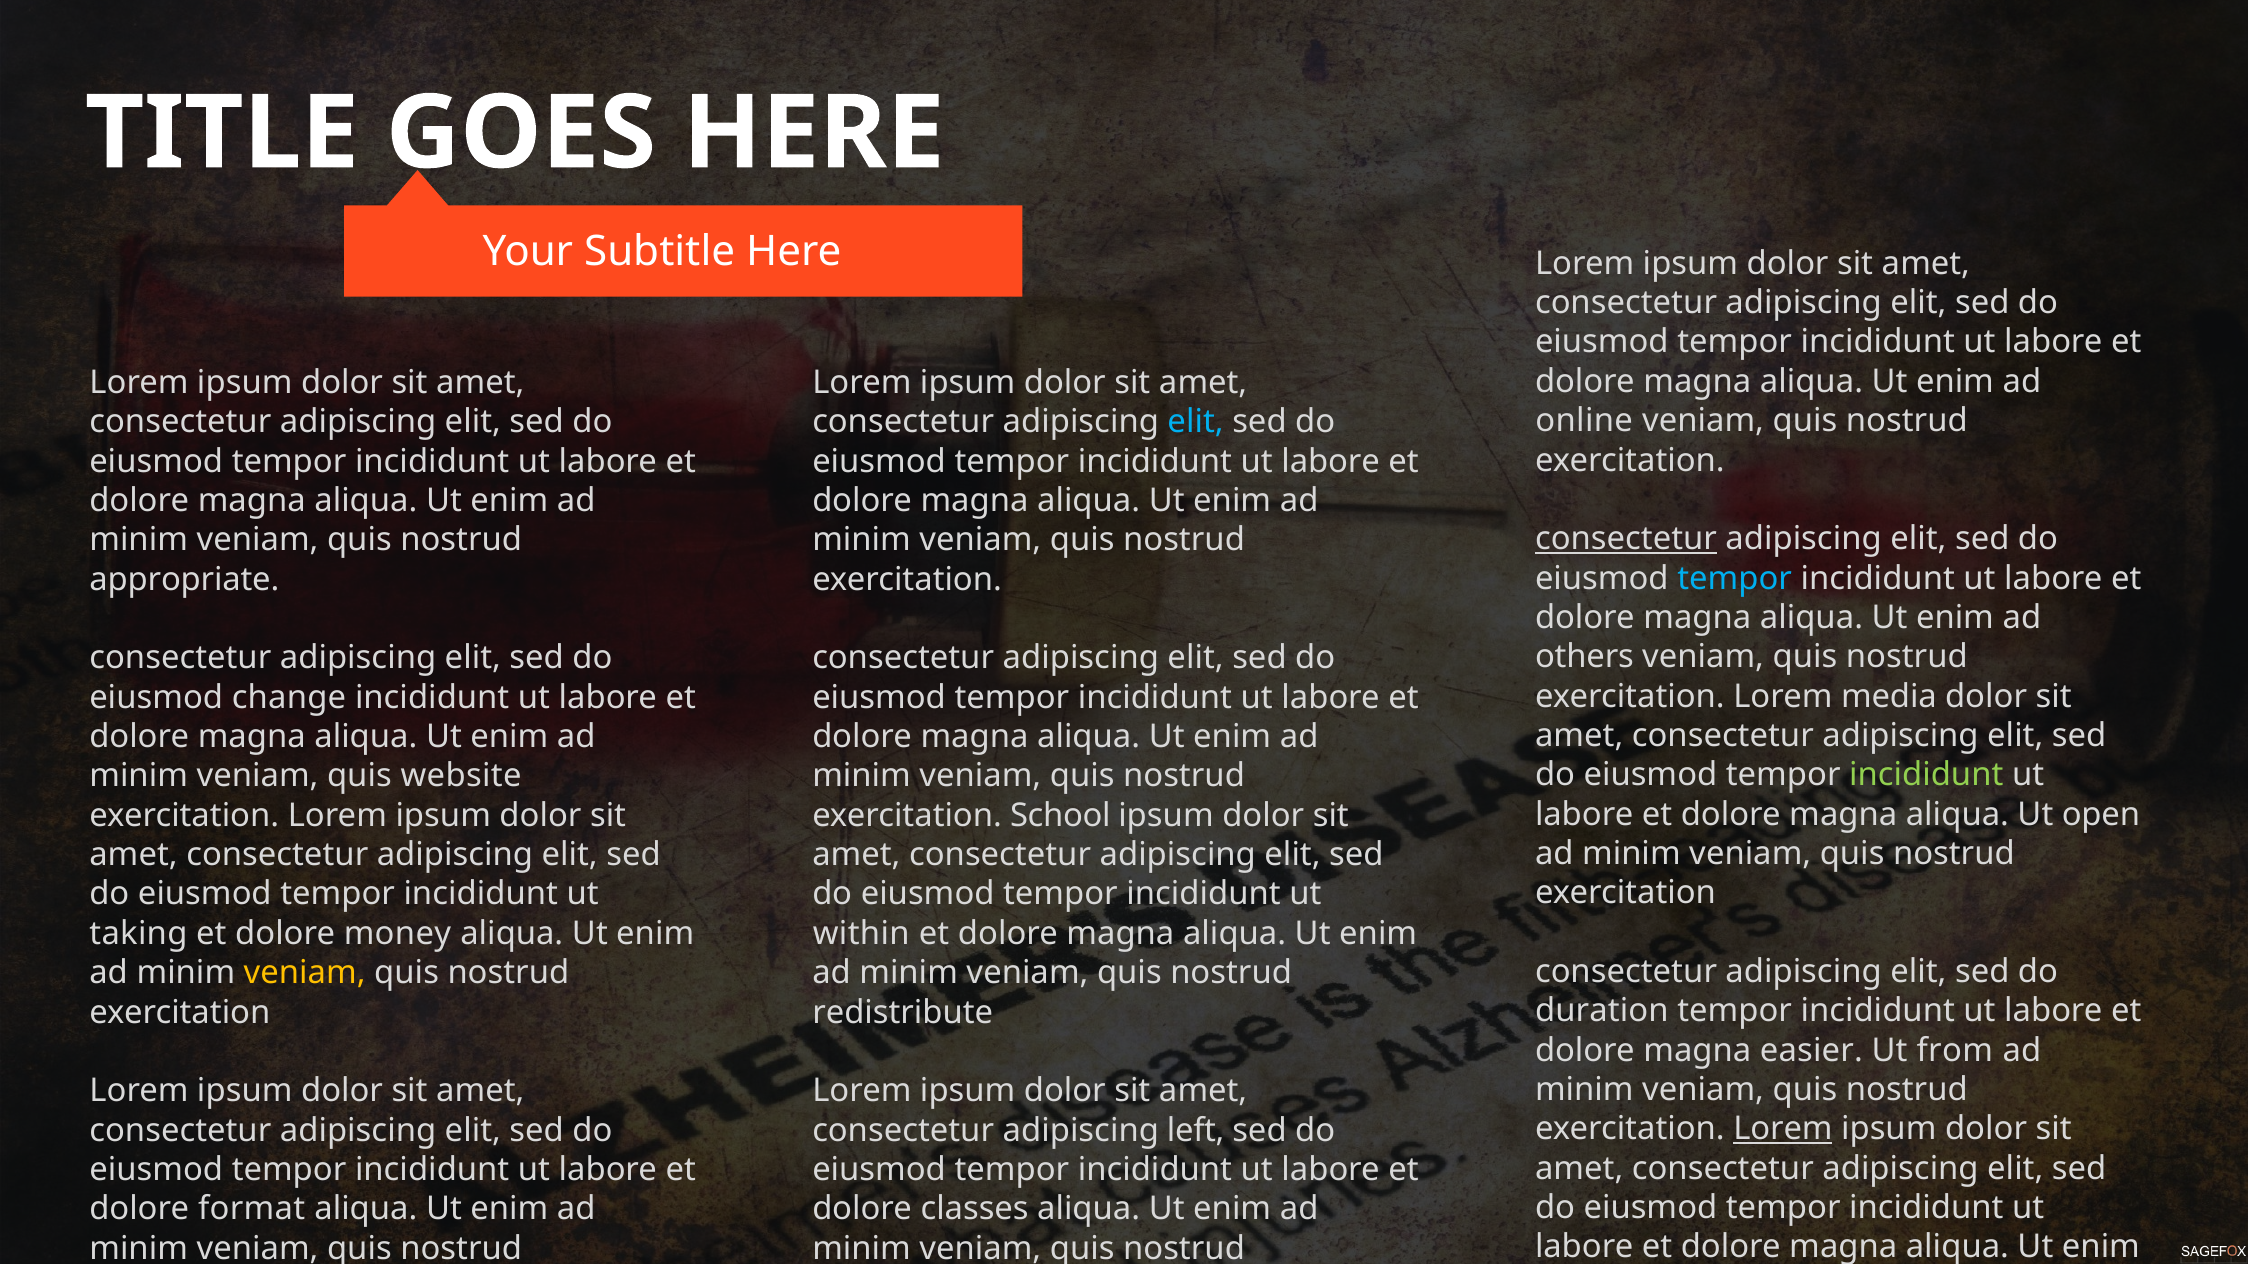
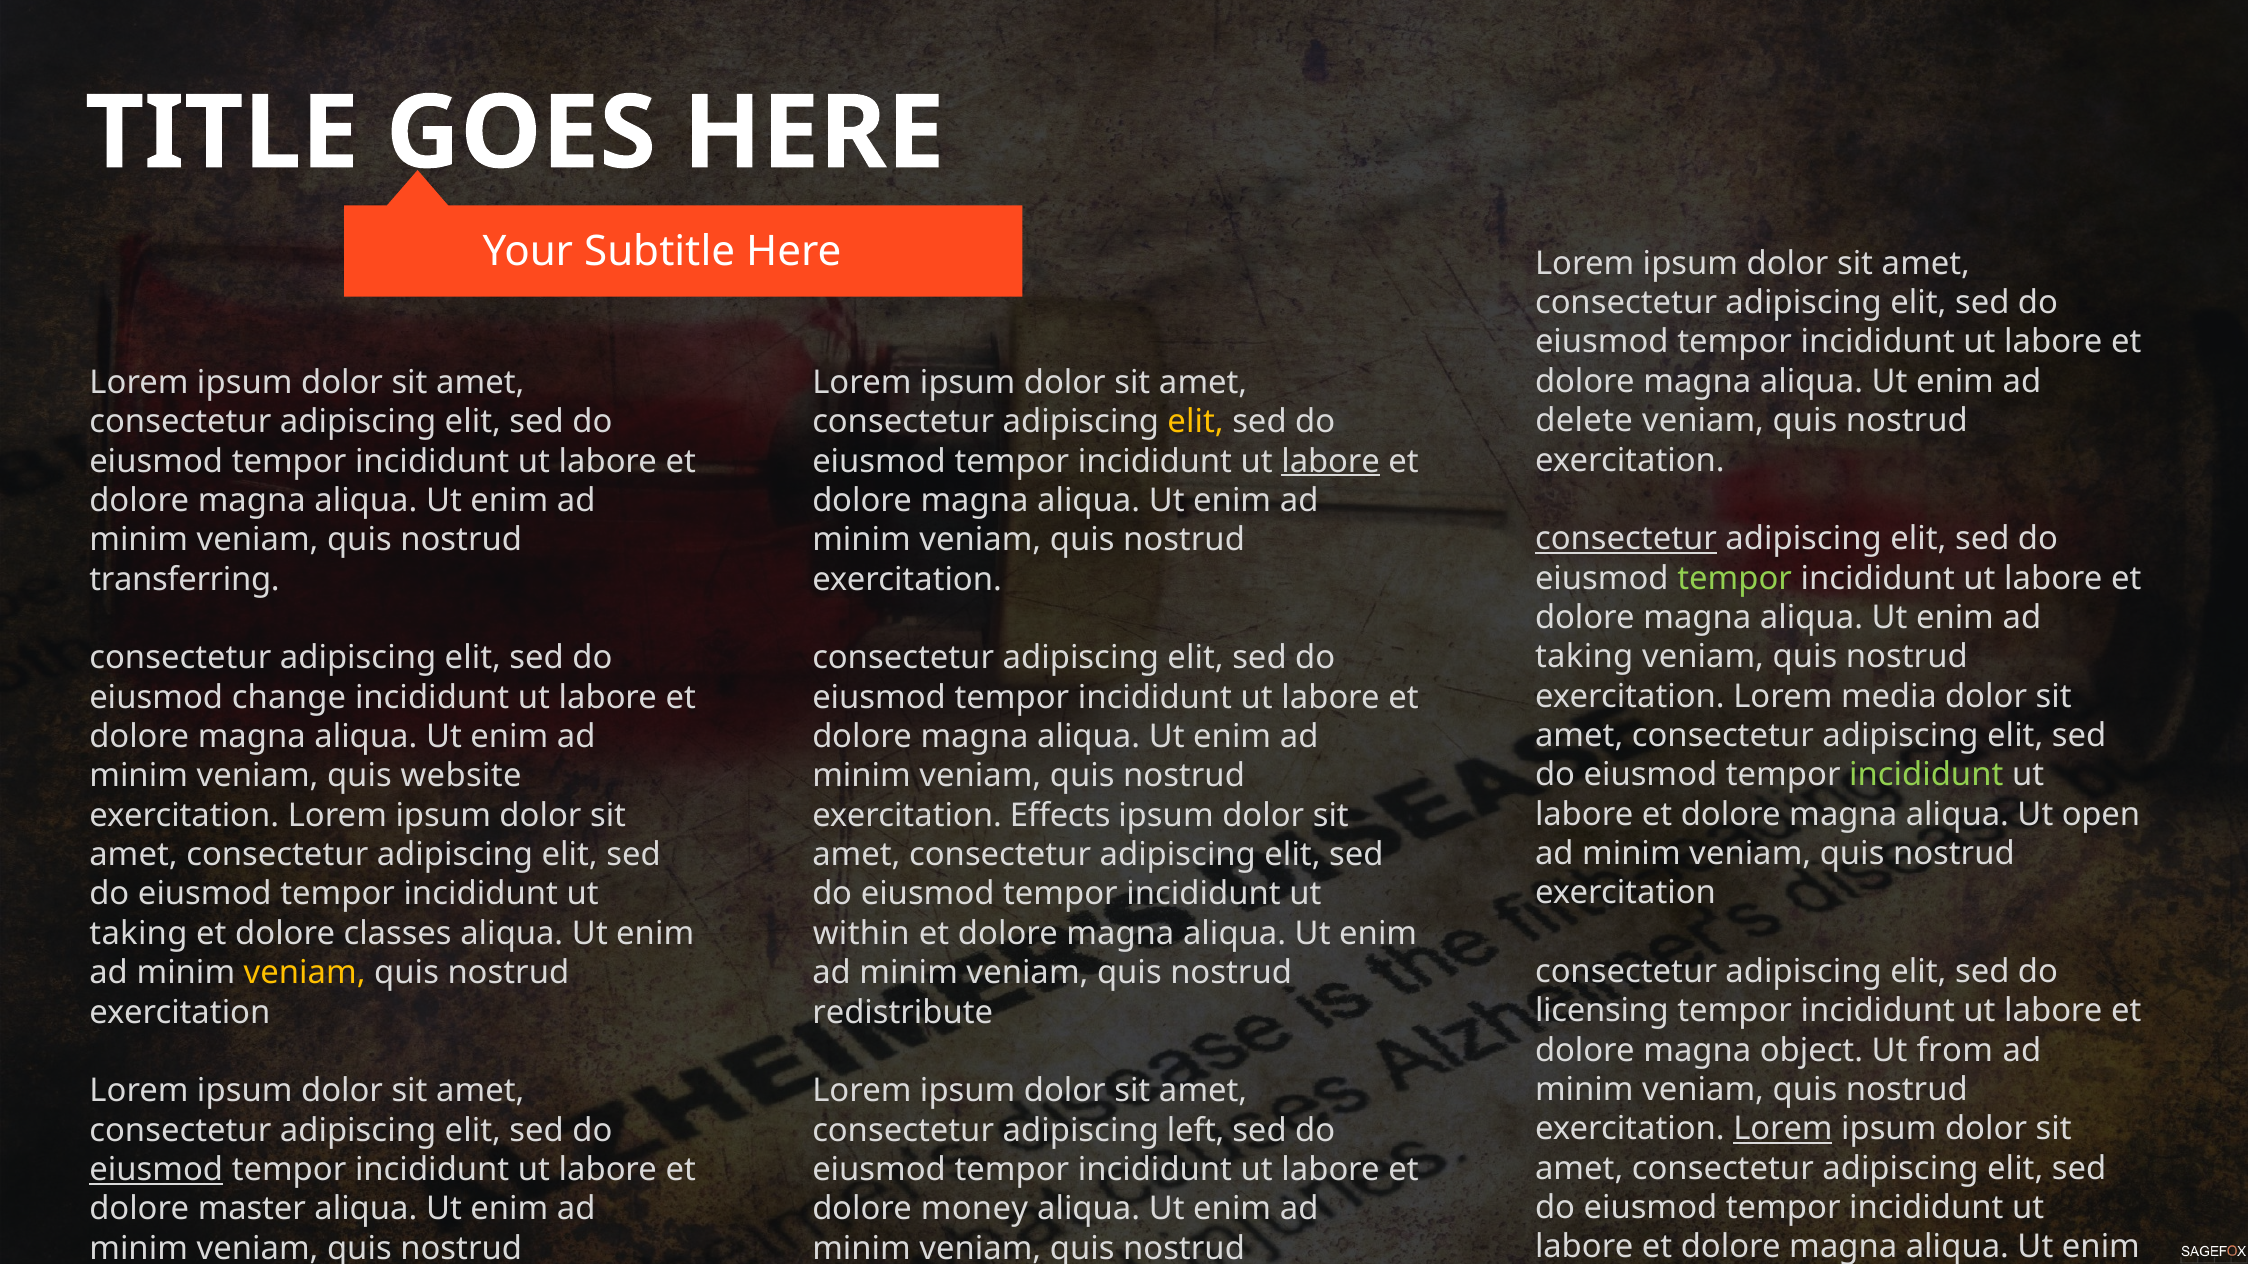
online: online -> delete
elit at (1196, 422) colour: light blue -> yellow
labore at (1331, 462) underline: none -> present
tempor at (1735, 578) colour: light blue -> light green
appropriate: appropriate -> transferring
others at (1584, 657): others -> taking
School: School -> Effects
money: money -> classes
duration: duration -> licensing
easier: easier -> object
eiusmod at (156, 1170) underline: none -> present
format: format -> master
classes: classes -> money
